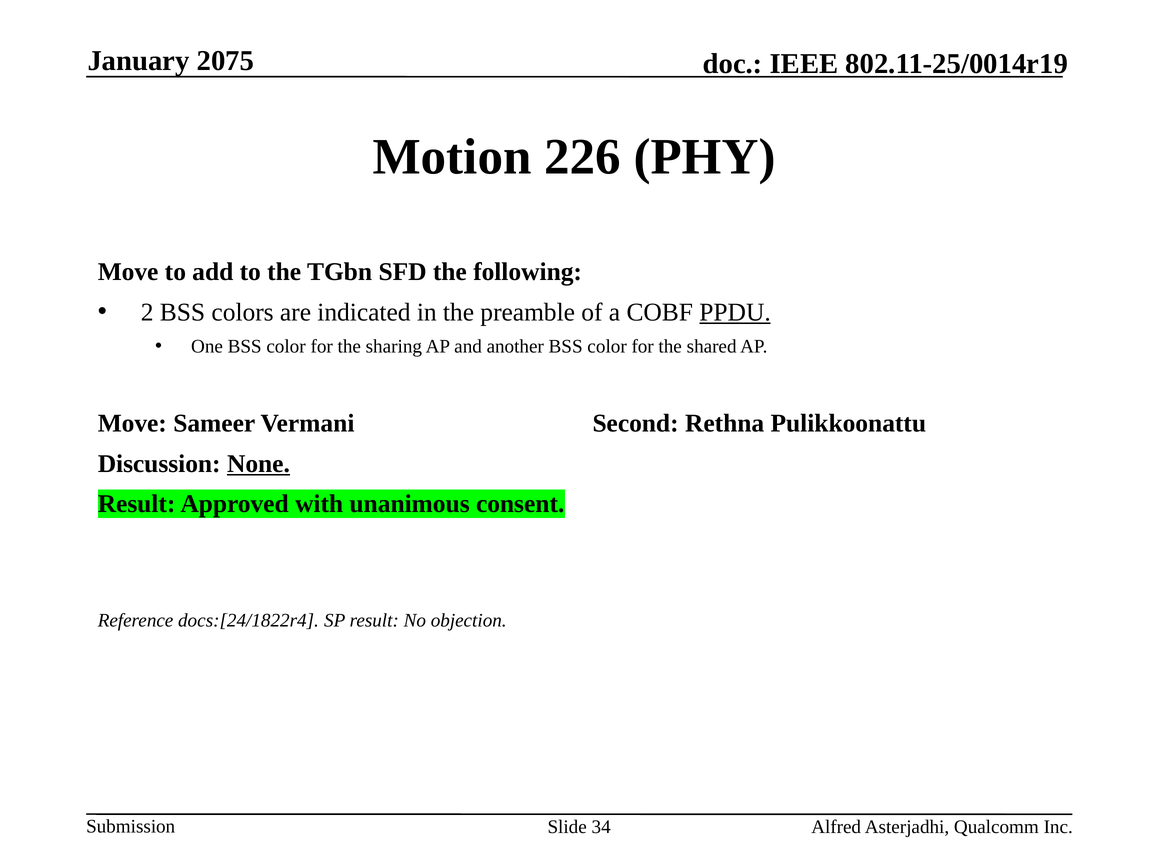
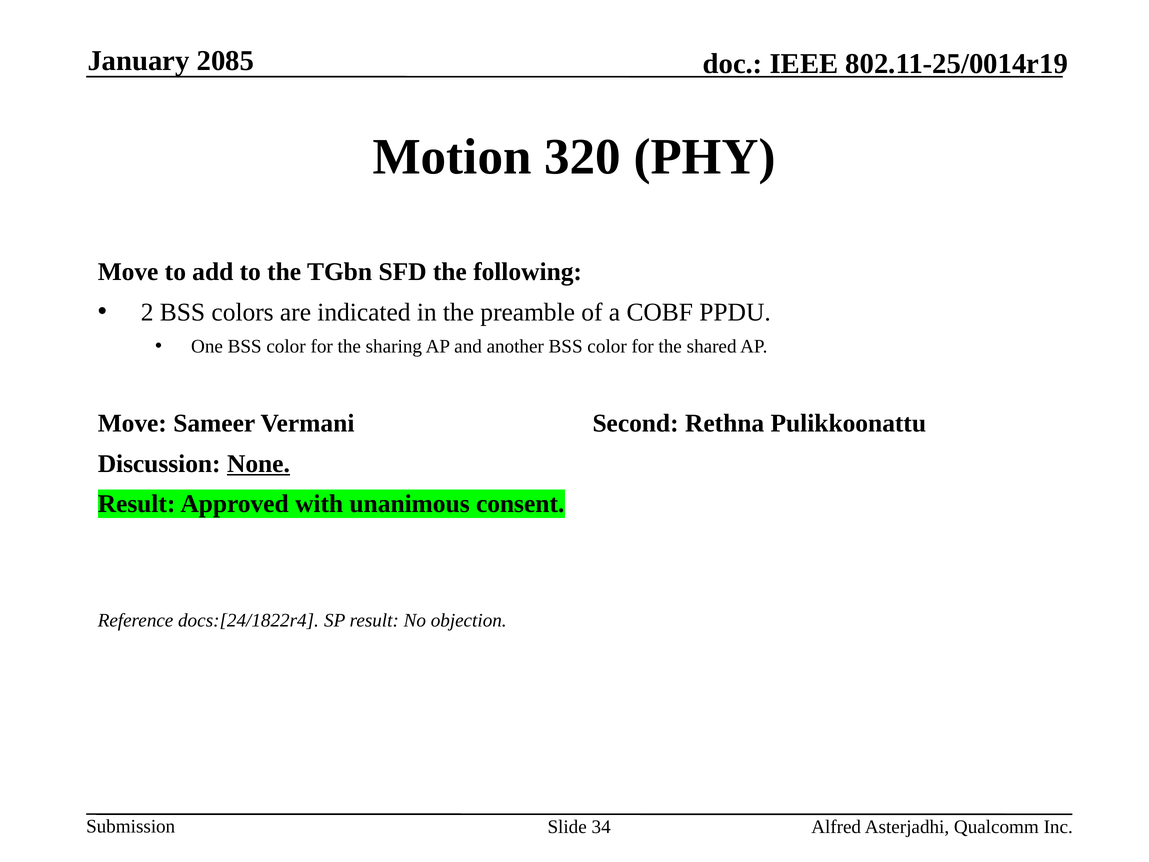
2075: 2075 -> 2085
226: 226 -> 320
PPDU underline: present -> none
